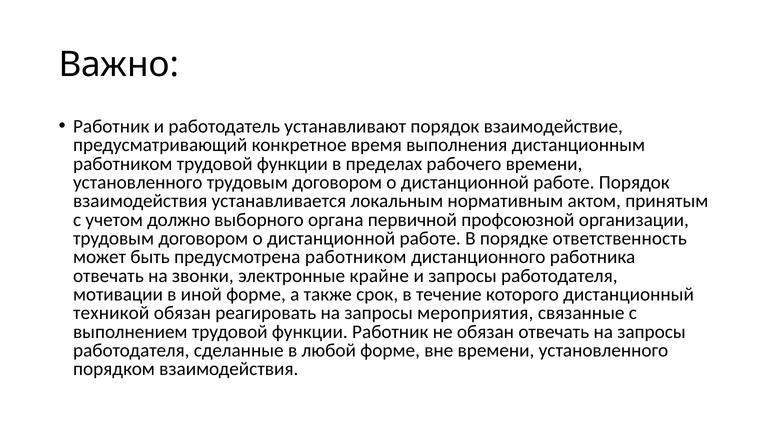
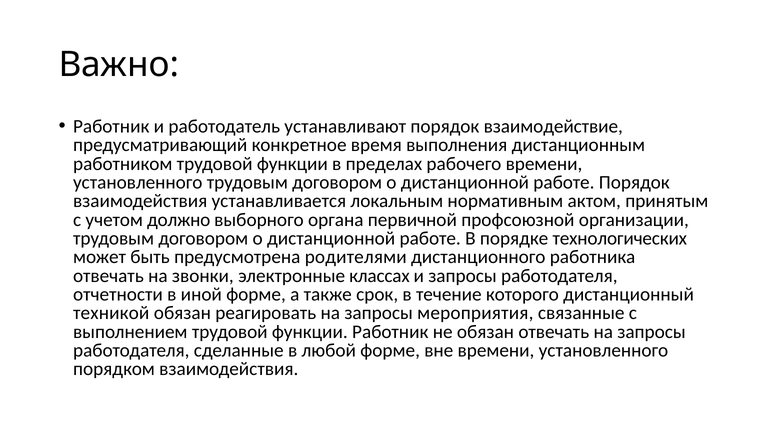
ответственность: ответственность -> технологических
предусмотрена работником: работником -> родителями
крайне: крайне -> классах
мотивации: мотивации -> отчетности
